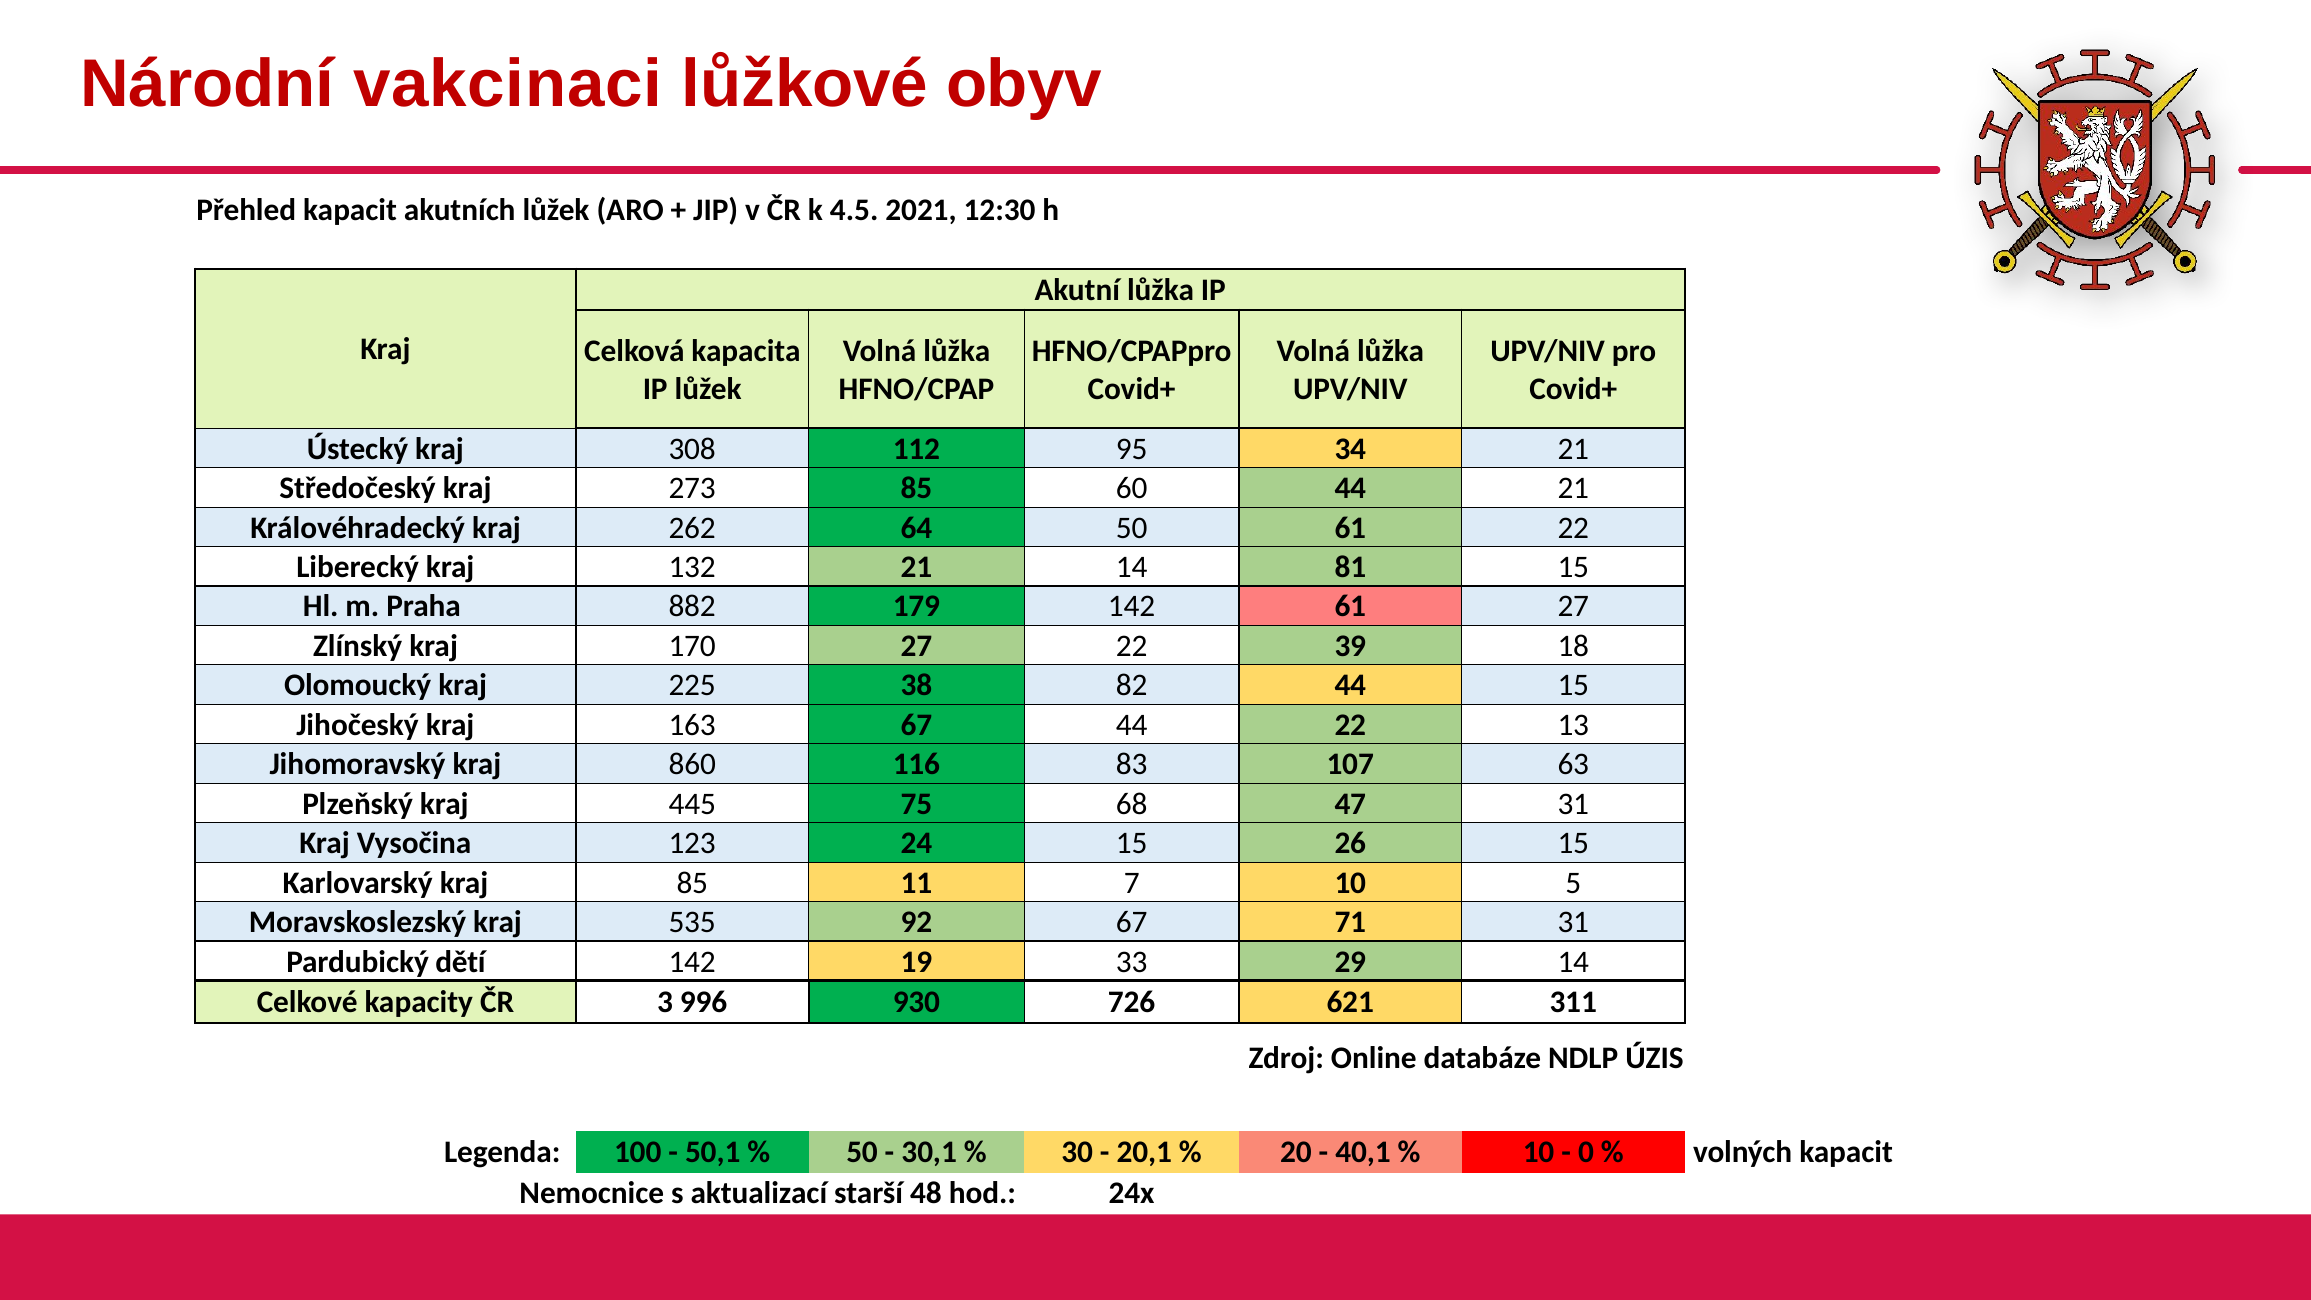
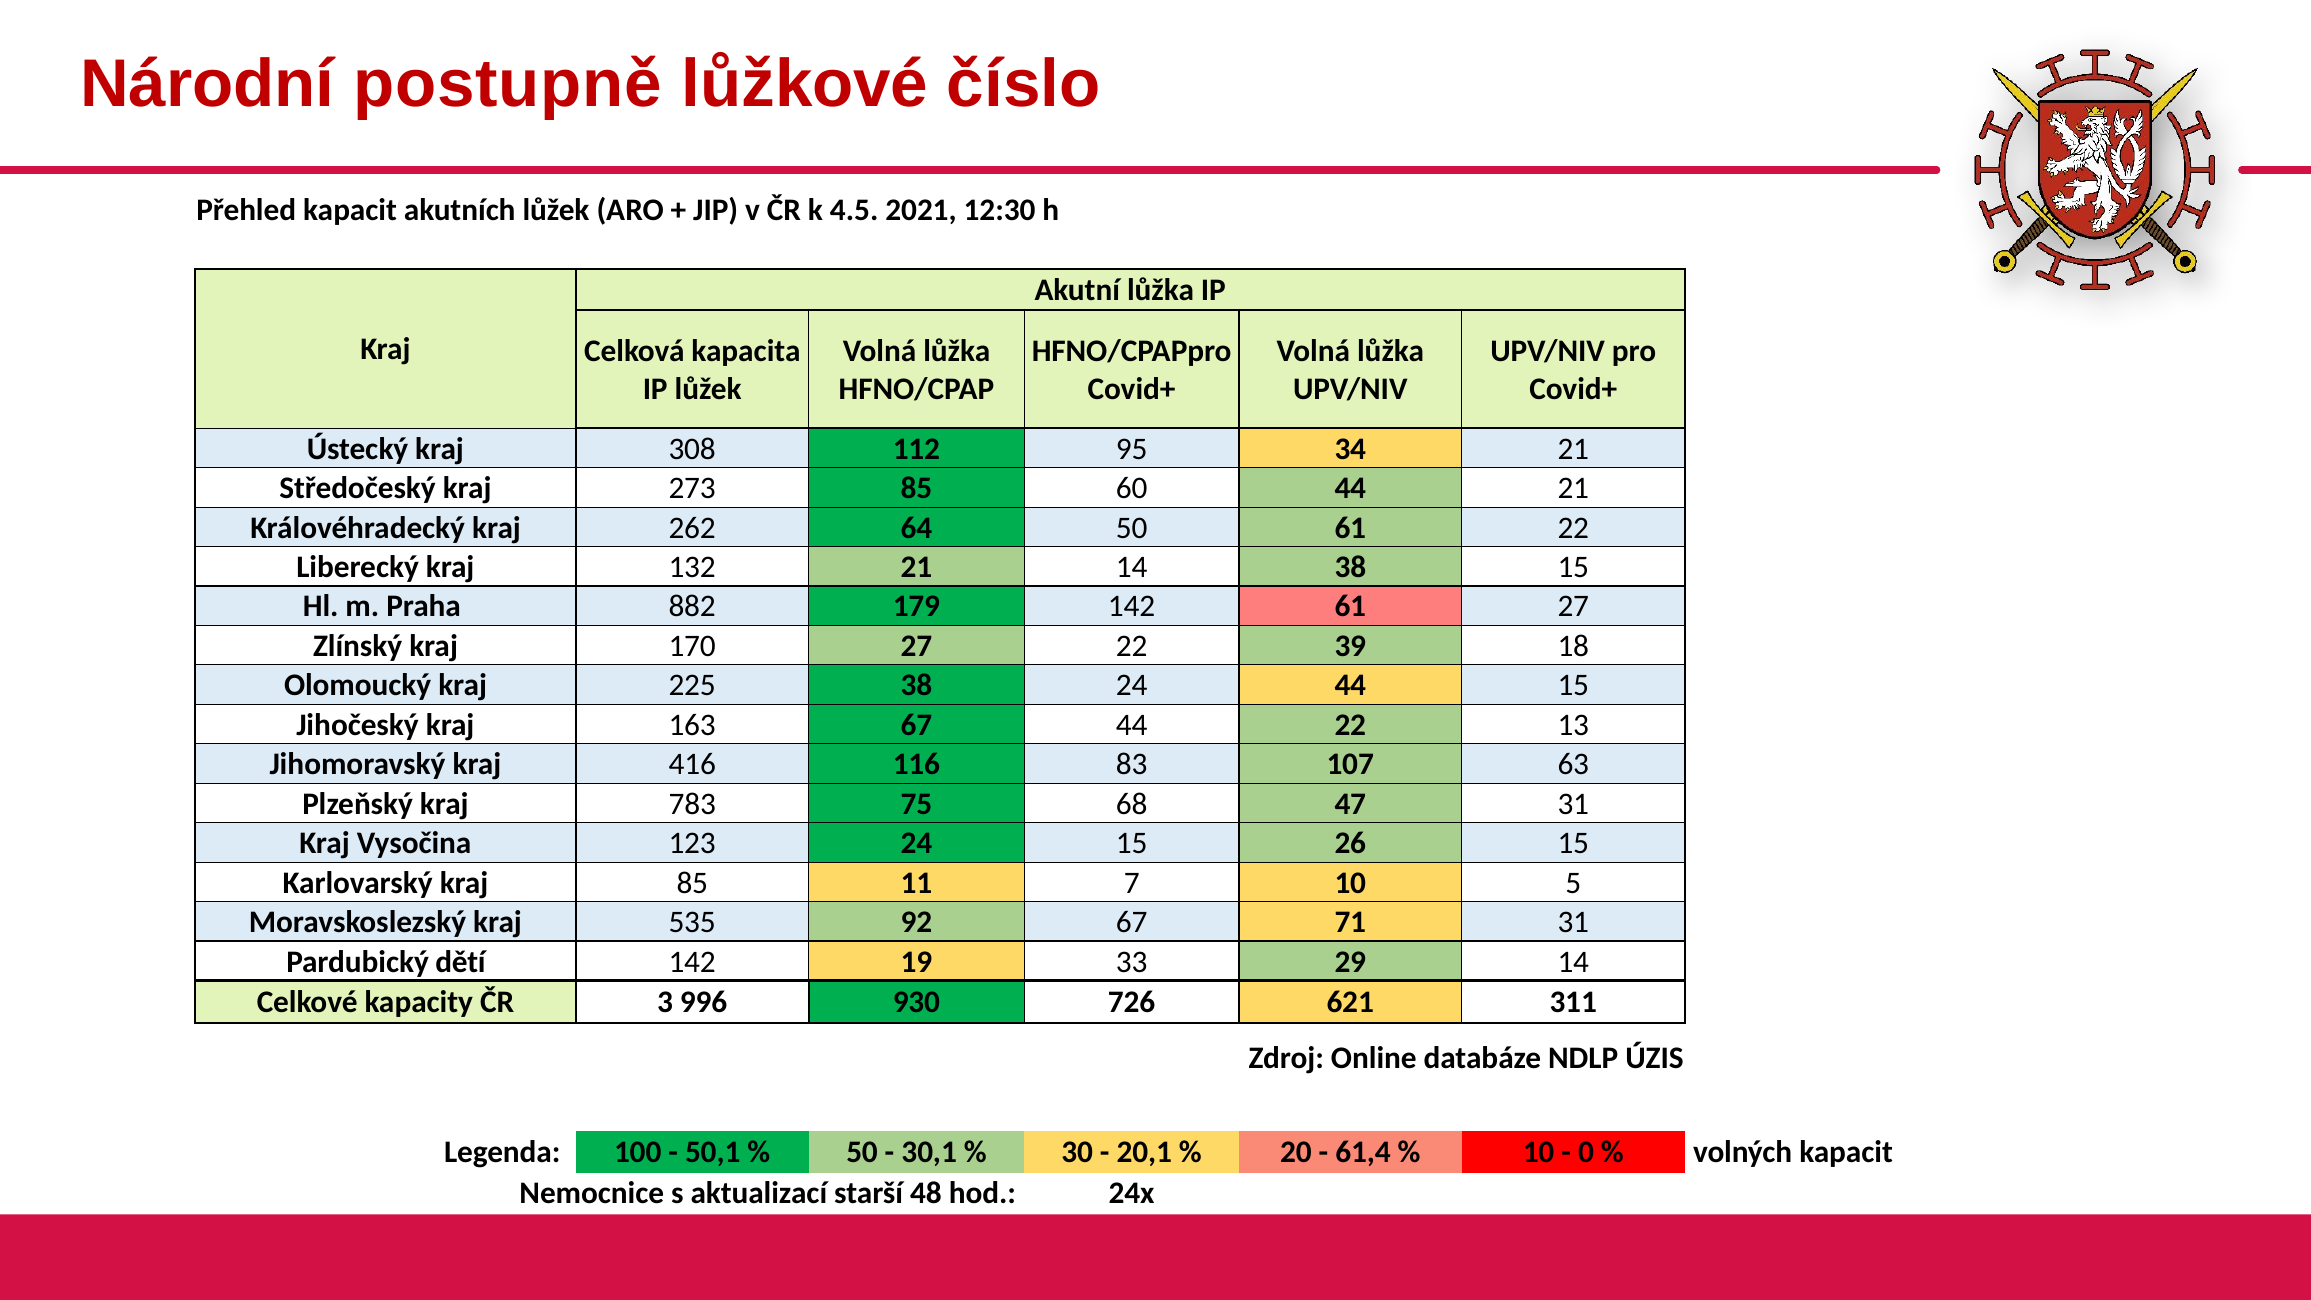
vakcinaci: vakcinaci -> postupně
obyv: obyv -> číslo
14 81: 81 -> 38
38 82: 82 -> 24
860: 860 -> 416
445: 445 -> 783
40,1: 40,1 -> 61,4
